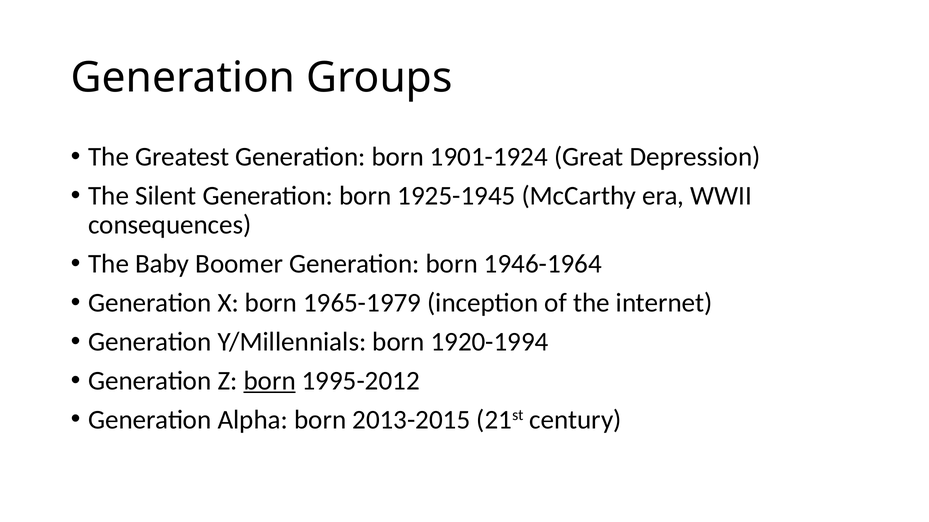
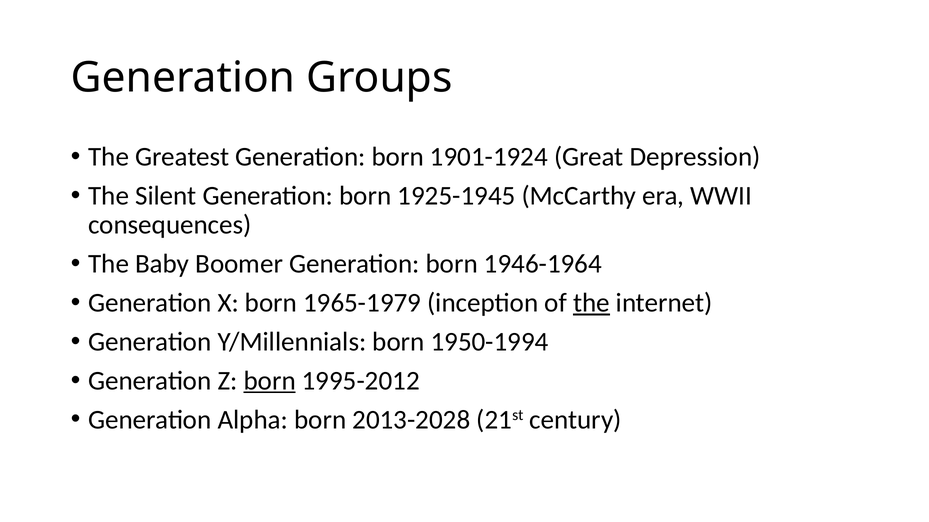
the at (591, 303) underline: none -> present
1920-1994: 1920-1994 -> 1950-1994
2013-2015: 2013-2015 -> 2013-2028
